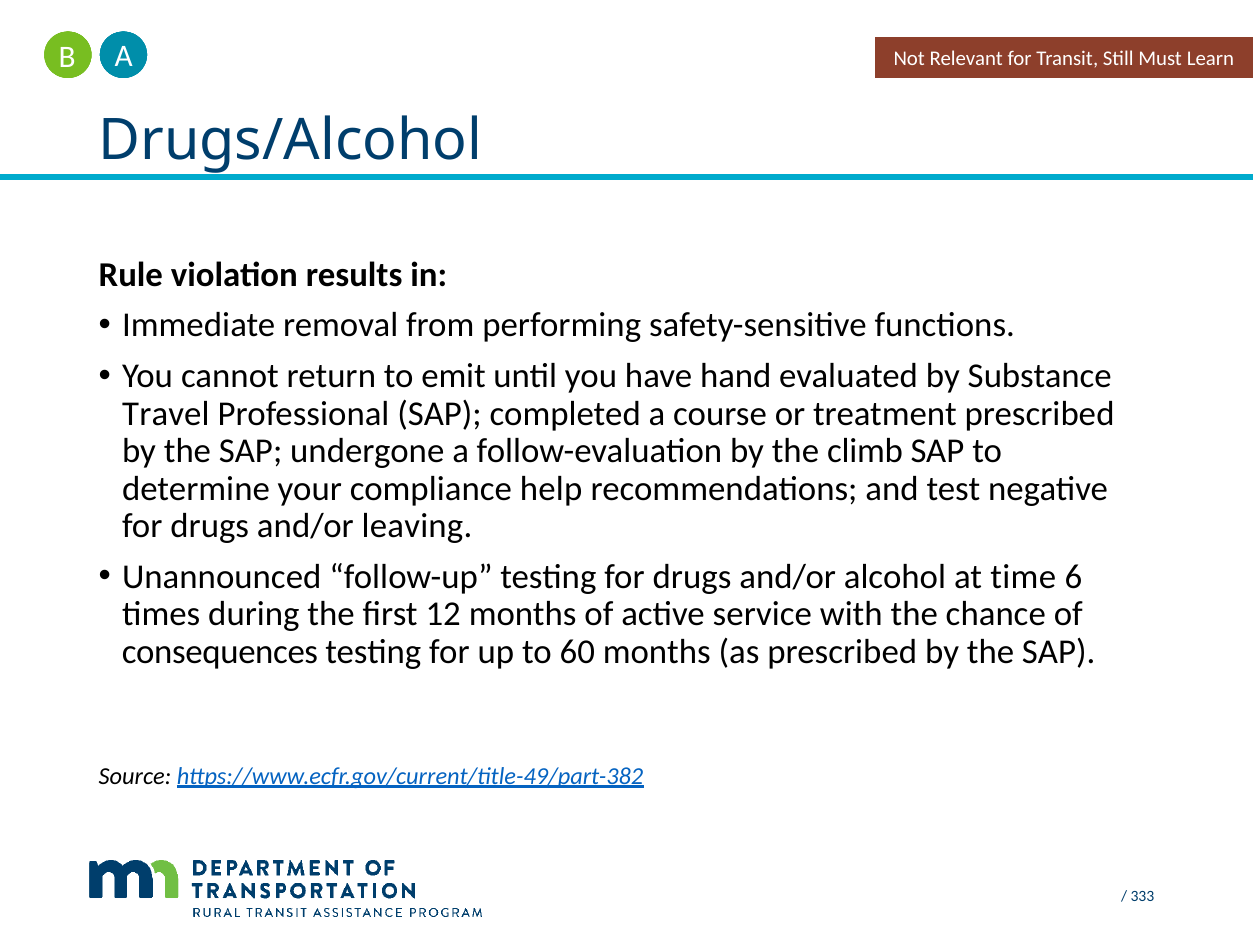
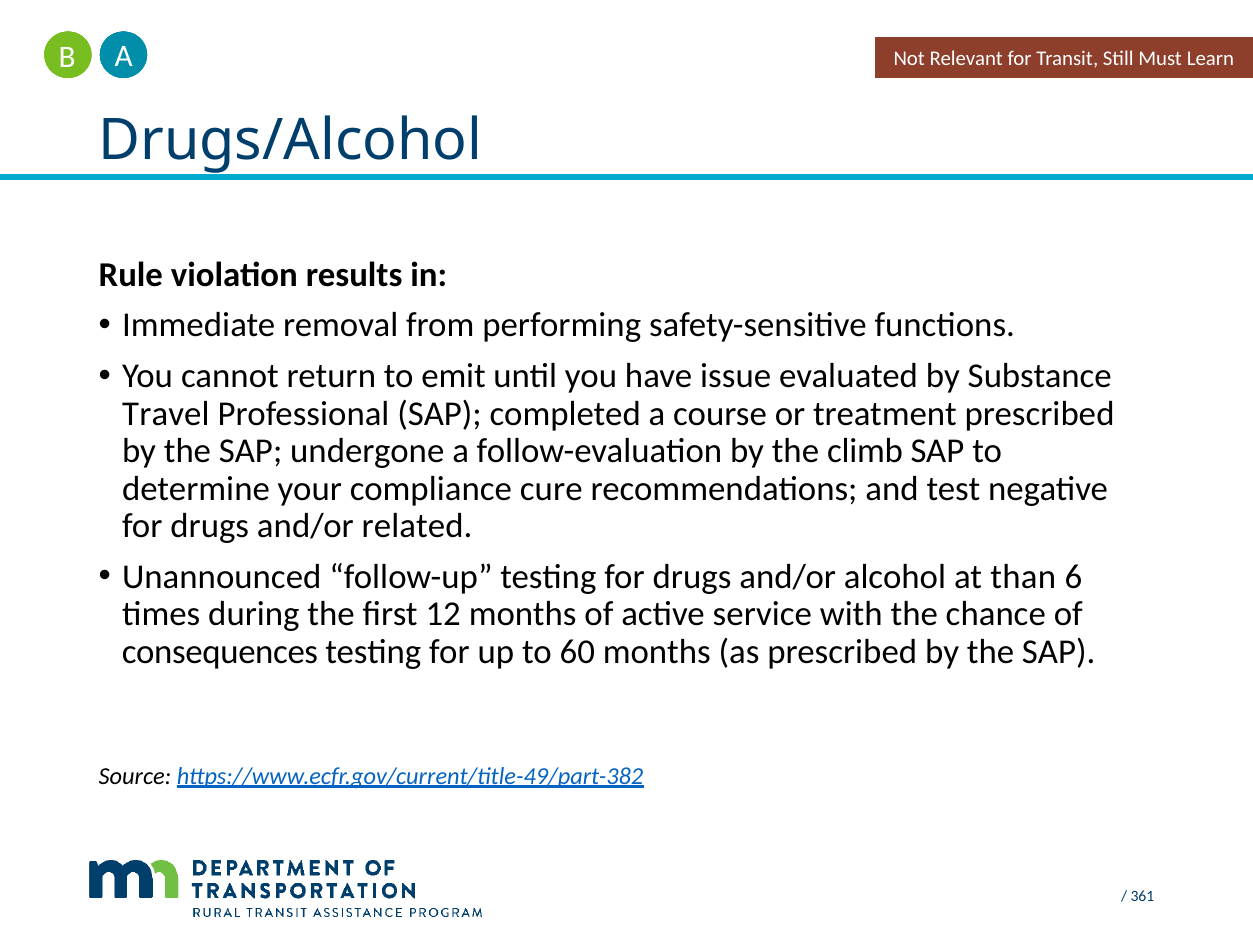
hand: hand -> issue
help: help -> cure
leaving: leaving -> related
time: time -> than
333: 333 -> 361
